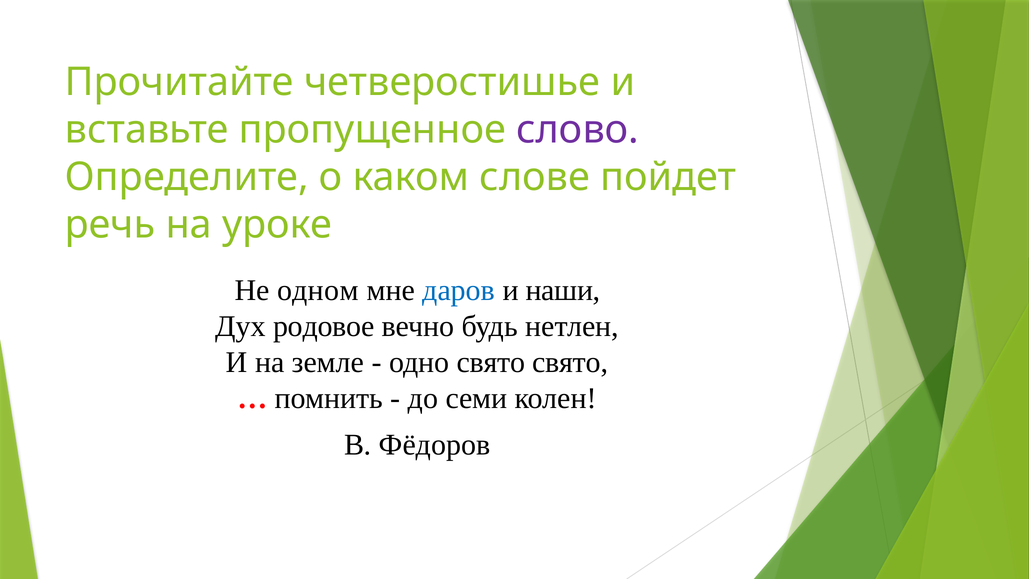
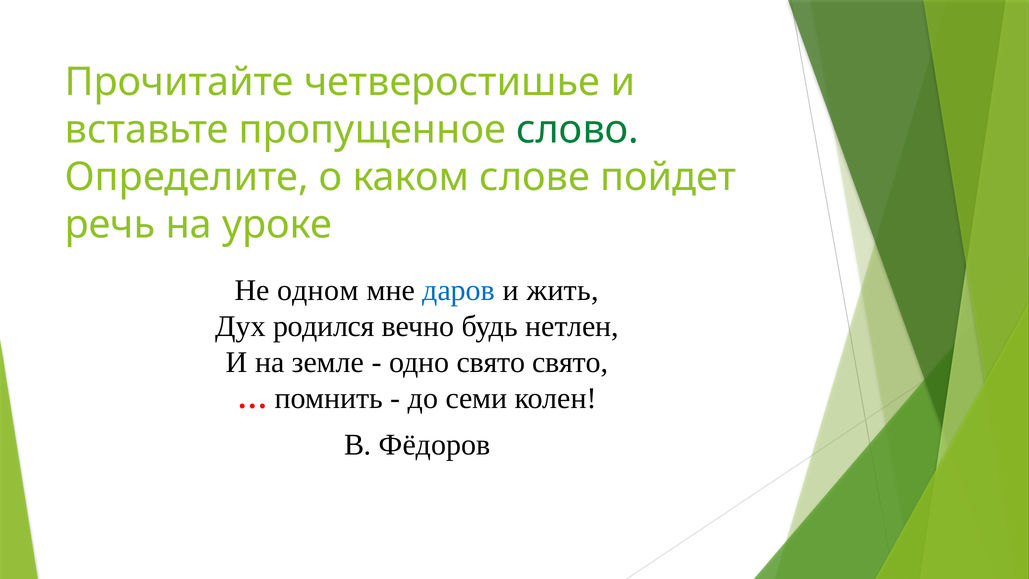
слово colour: purple -> green
наши: наши -> жить
родовое: родовое -> родился
